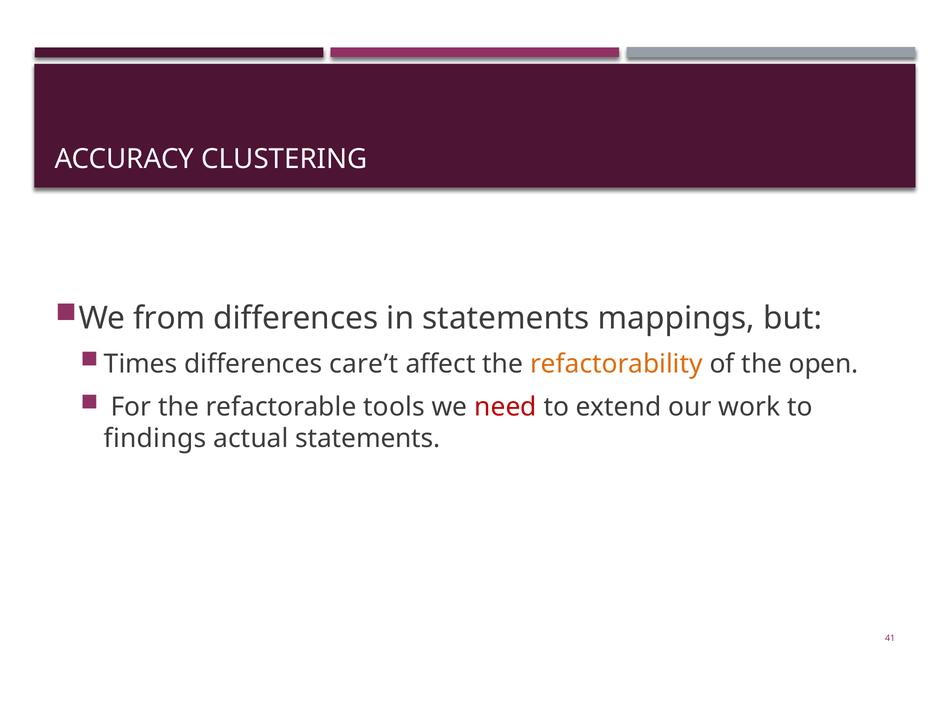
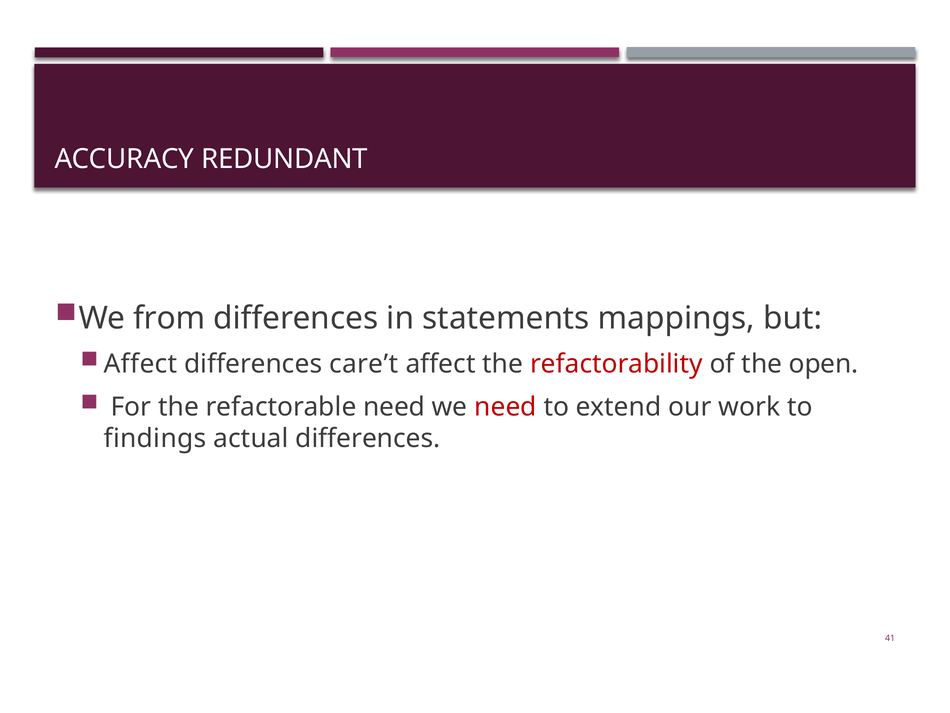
CLUSTERING: CLUSTERING -> REDUNDANT
Times at (141, 364): Times -> Affect
refactorability colour: orange -> red
refactorable tools: tools -> need
actual statements: statements -> differences
